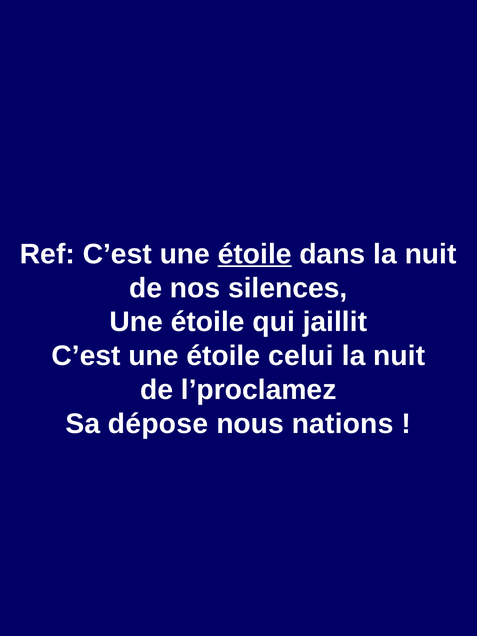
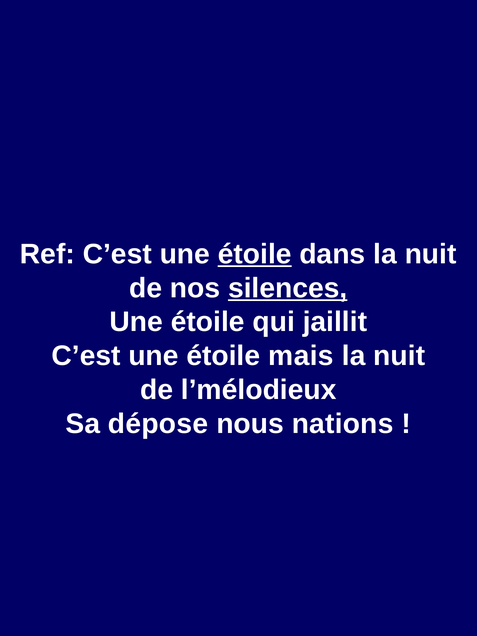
silences underline: none -> present
celui: celui -> mais
l’proclamez: l’proclamez -> l’mélodieux
